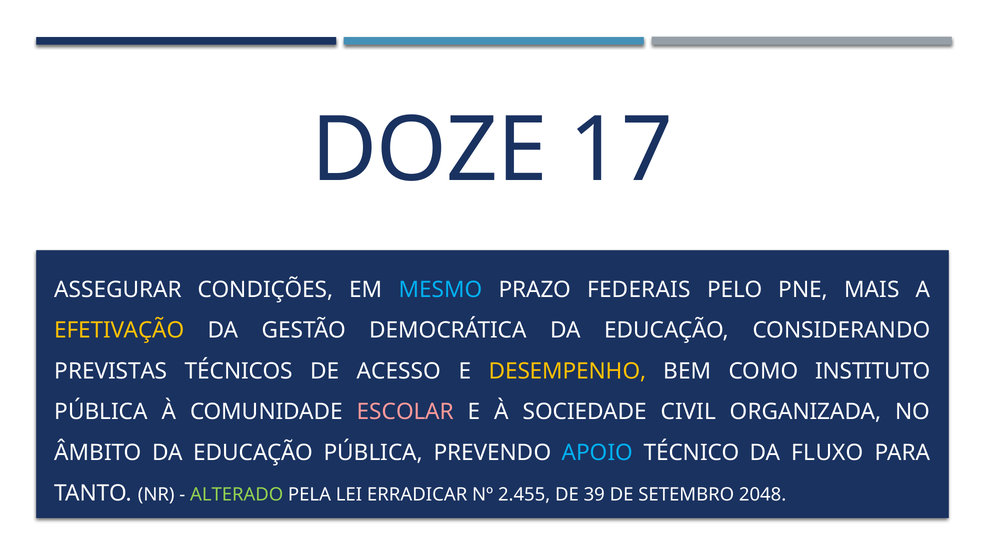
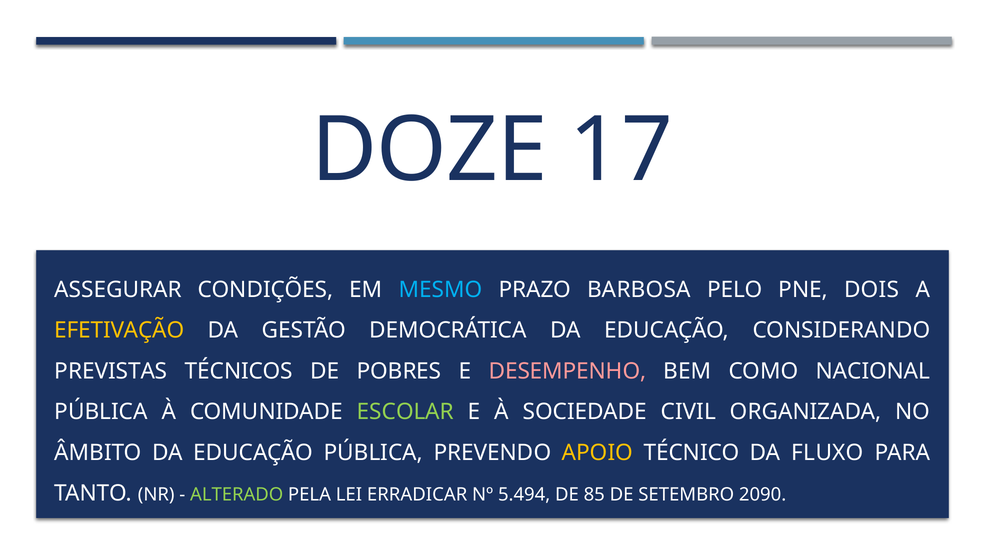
FEDERAIS: FEDERAIS -> BARBOSA
MAIS: MAIS -> DOIS
ACESSO: ACESSO -> POBRES
DESEMPENHO colour: yellow -> pink
INSTITUTO: INSTITUTO -> NACIONAL
ESCOLAR colour: pink -> light green
APOIO colour: light blue -> yellow
2.455: 2.455 -> 5.494
39: 39 -> 85
2048: 2048 -> 2090
